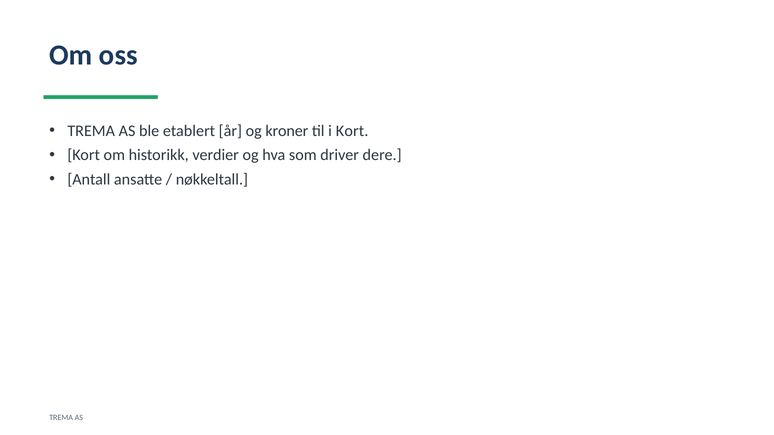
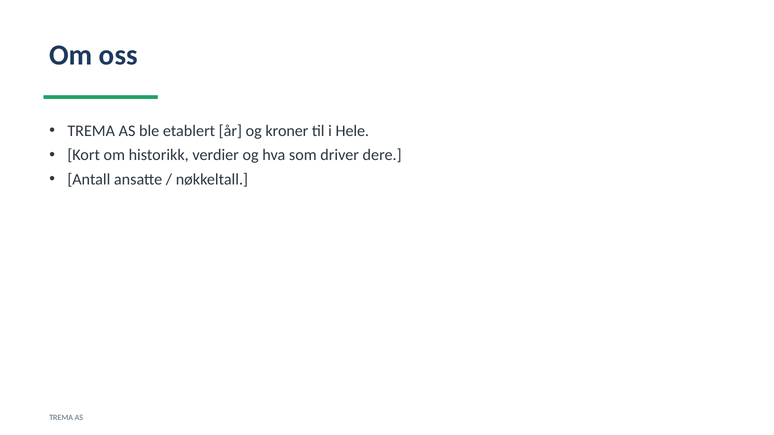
i Kort: Kort -> Hele
